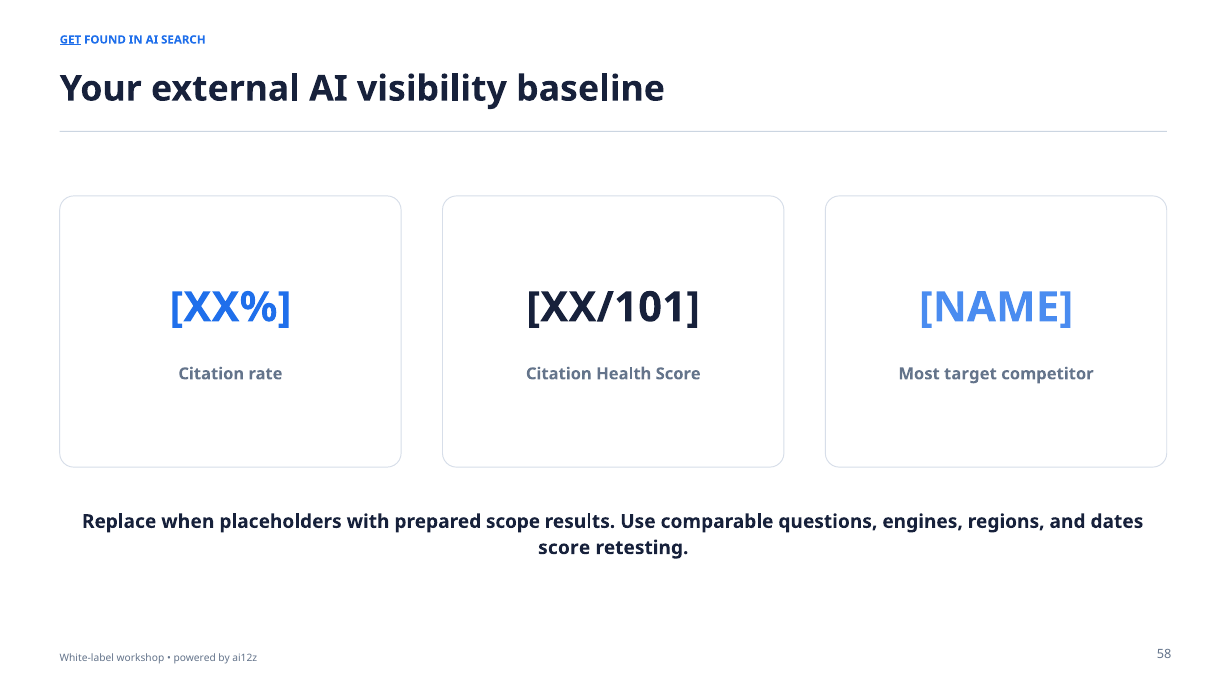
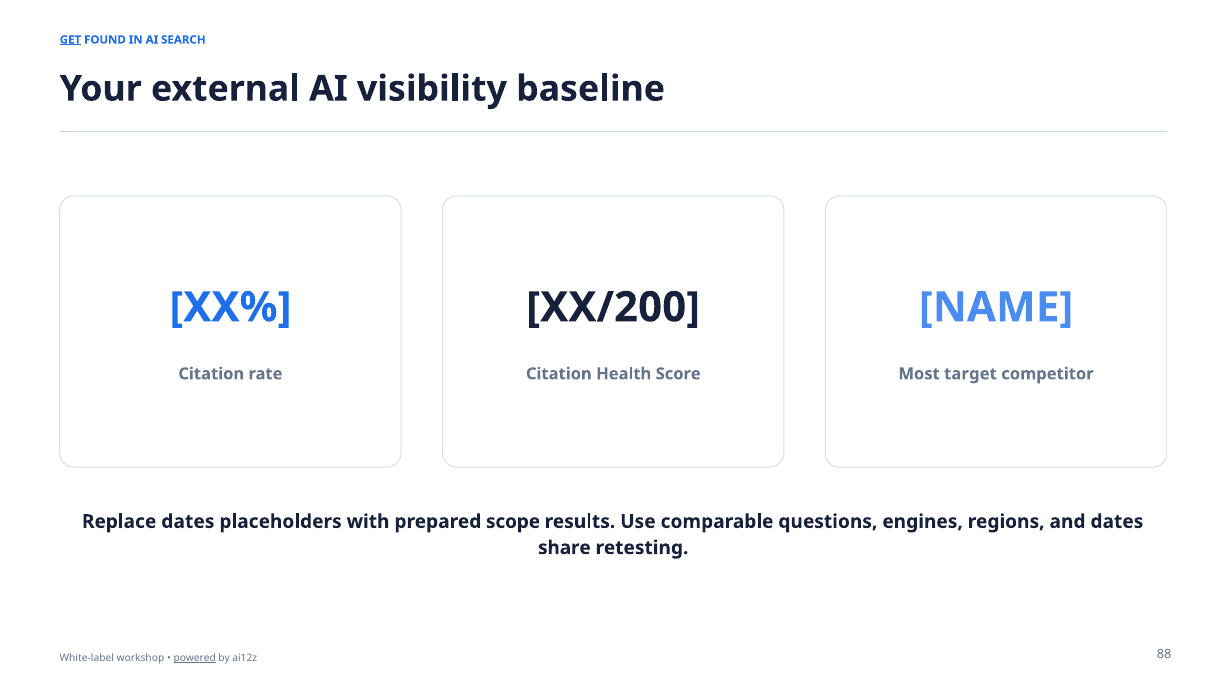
XX/101: XX/101 -> XX/200
Replace when: when -> dates
score at (564, 548): score -> share
powered underline: none -> present
58: 58 -> 88
